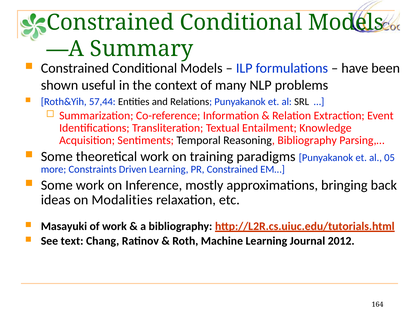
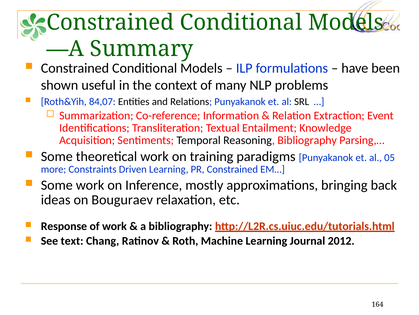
57,44: 57,44 -> 84,07
Modalities: Modalities -> Bouguraev
Masayuki: Masayuki -> Response
